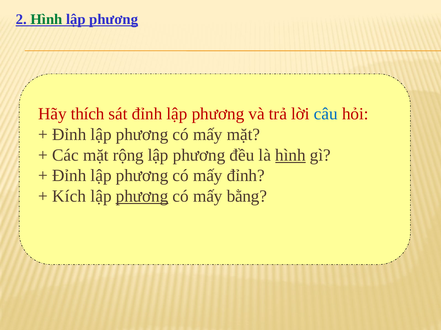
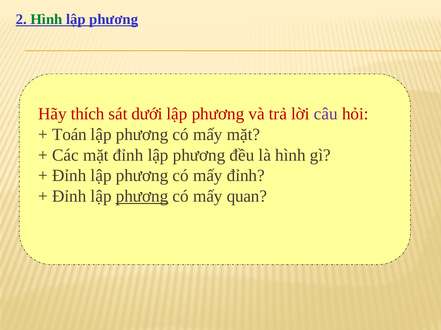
sát đỉnh: đỉnh -> dưới
câu colour: blue -> purple
Đỉnh at (69, 135): Đỉnh -> Toán
mặt rộng: rộng -> đỉnh
hình at (290, 155) underline: present -> none
Kích at (69, 197): Kích -> Đỉnh
bằng: bằng -> quan
